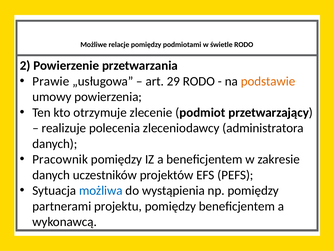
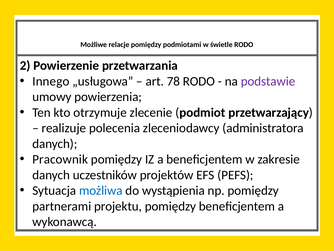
Prawie: Prawie -> Innego
29: 29 -> 78
podstawie colour: orange -> purple
